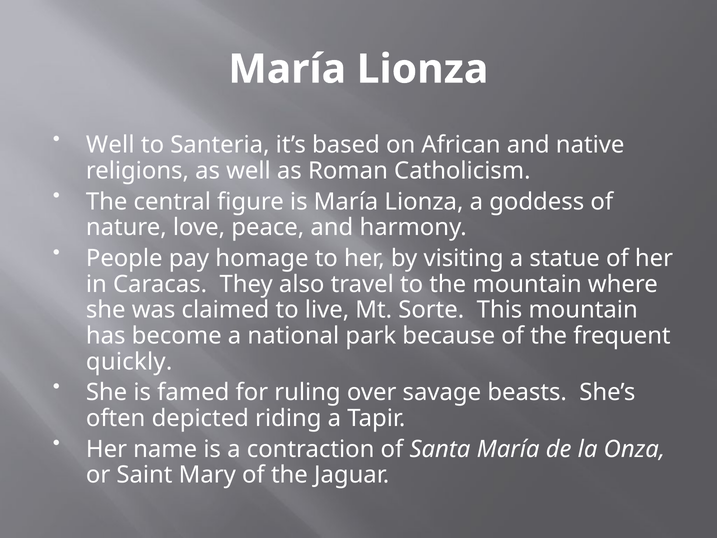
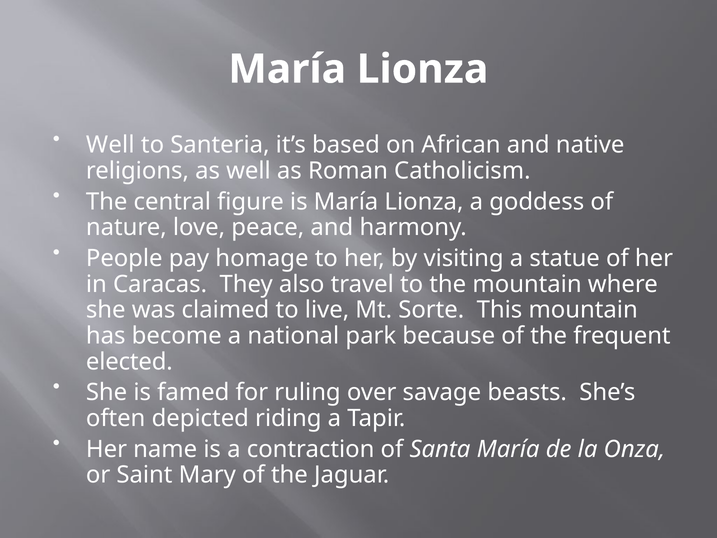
quickly: quickly -> elected
